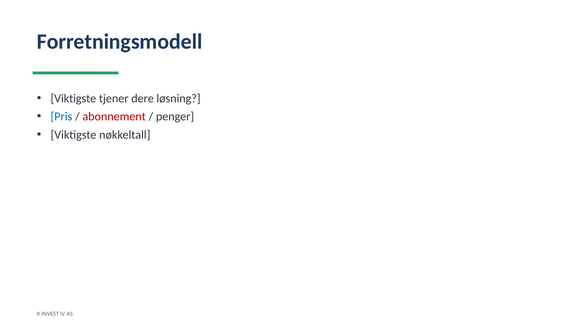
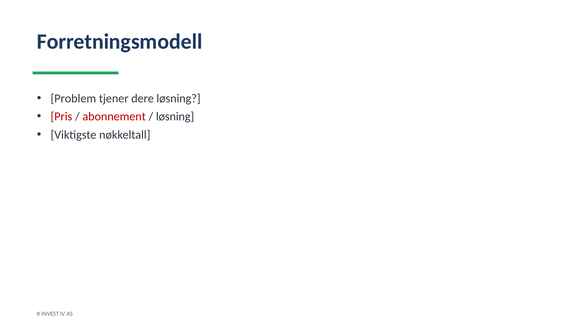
Viktigste at (73, 98): Viktigste -> Problem
Pris colour: blue -> red
penger at (175, 117): penger -> løsning
